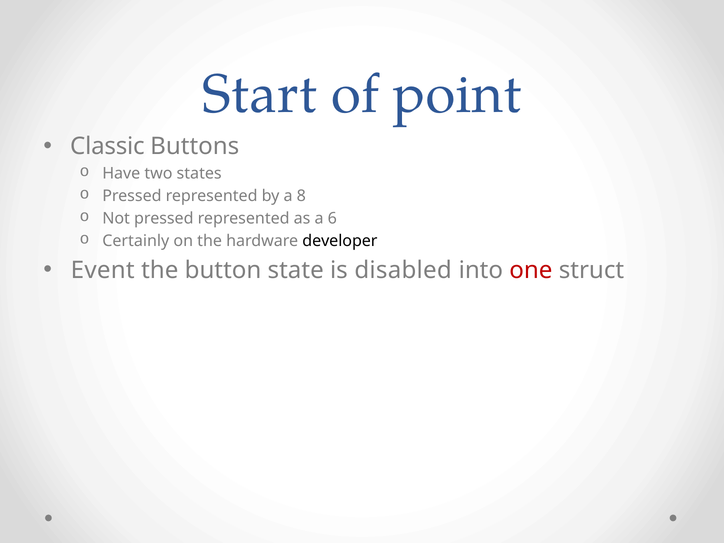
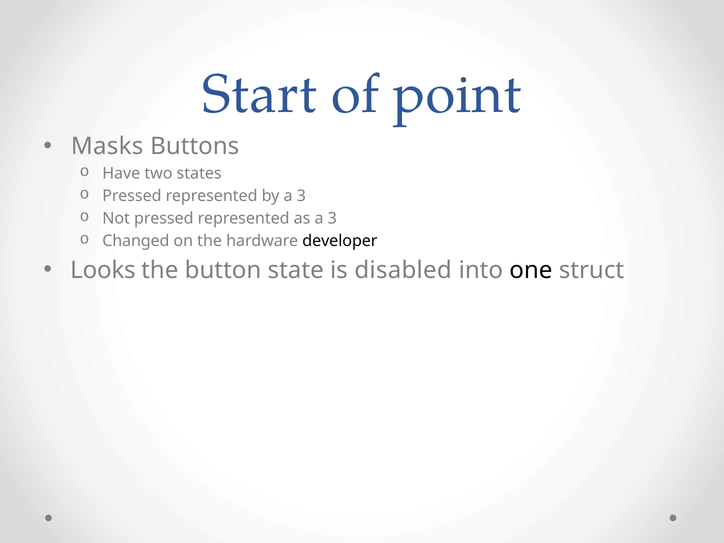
Classic: Classic -> Masks
by a 8: 8 -> 3
as a 6: 6 -> 3
Certainly: Certainly -> Changed
Event: Event -> Looks
one colour: red -> black
